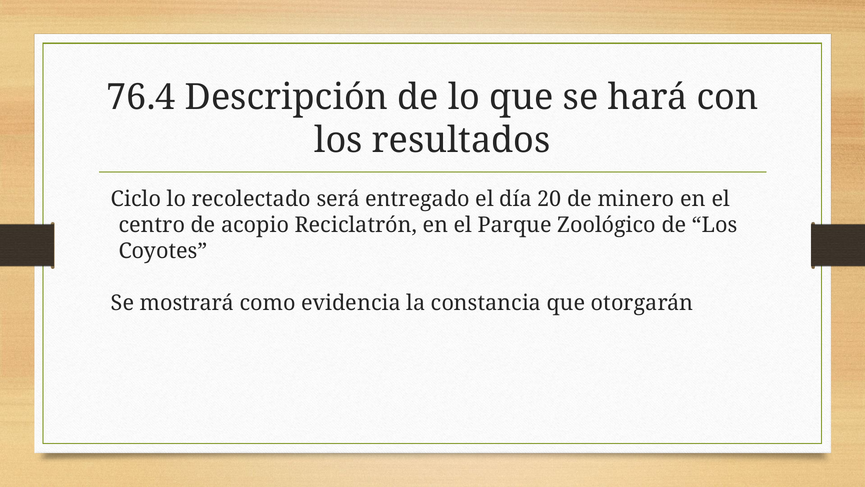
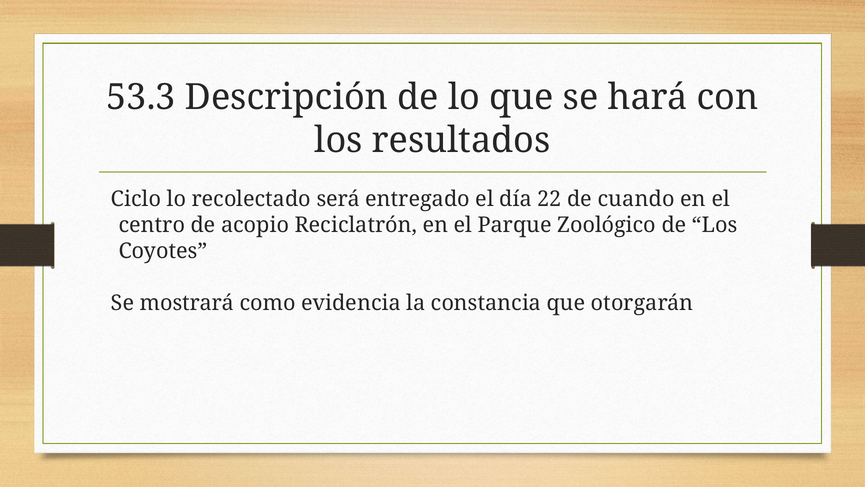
76.4: 76.4 -> 53.3
20: 20 -> 22
minero: minero -> cuando
